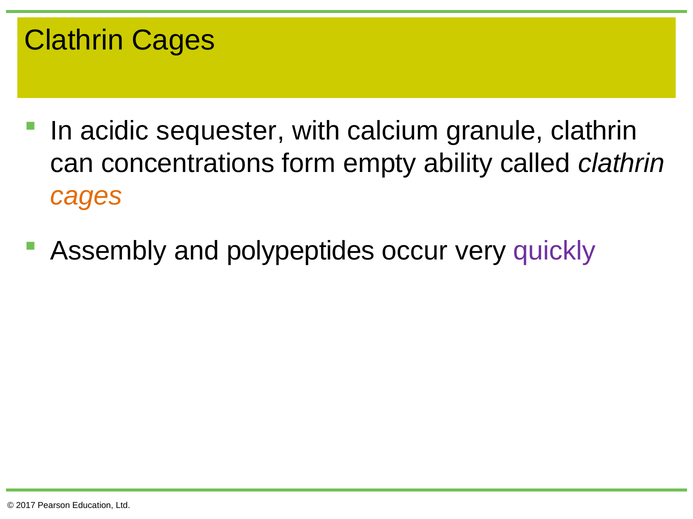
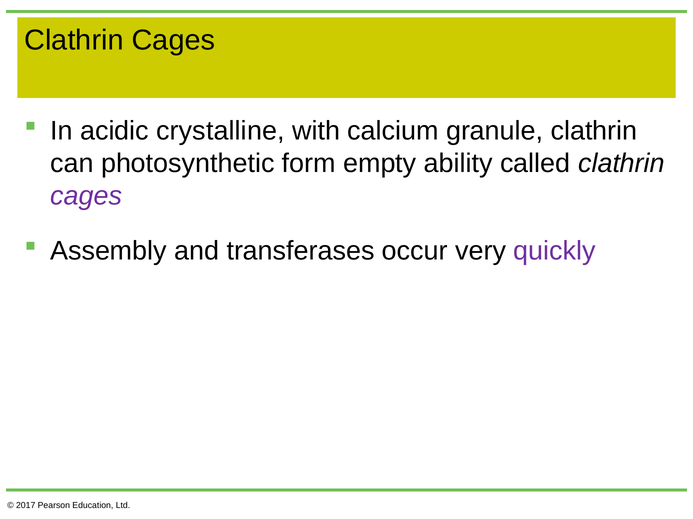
sequester: sequester -> crystalline
concentrations: concentrations -> photosynthetic
cages at (86, 196) colour: orange -> purple
polypeptides: polypeptides -> transferases
